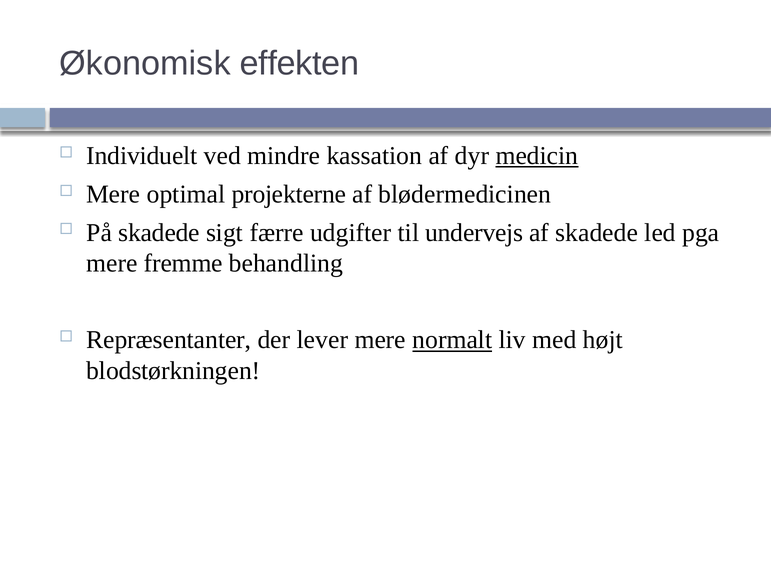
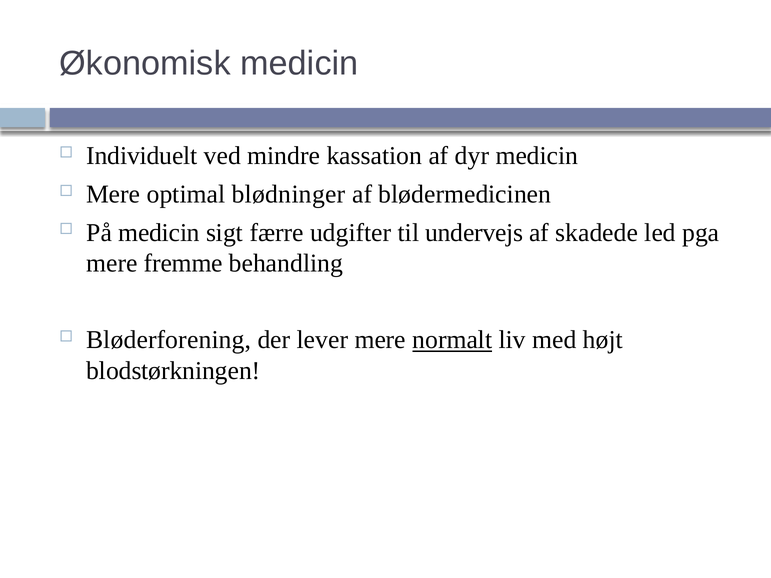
Økonomisk effekten: effekten -> medicin
medicin at (537, 156) underline: present -> none
projekterne: projekterne -> blødninger
På skadede: skadede -> medicin
Repræsentanter: Repræsentanter -> Bløderforening
